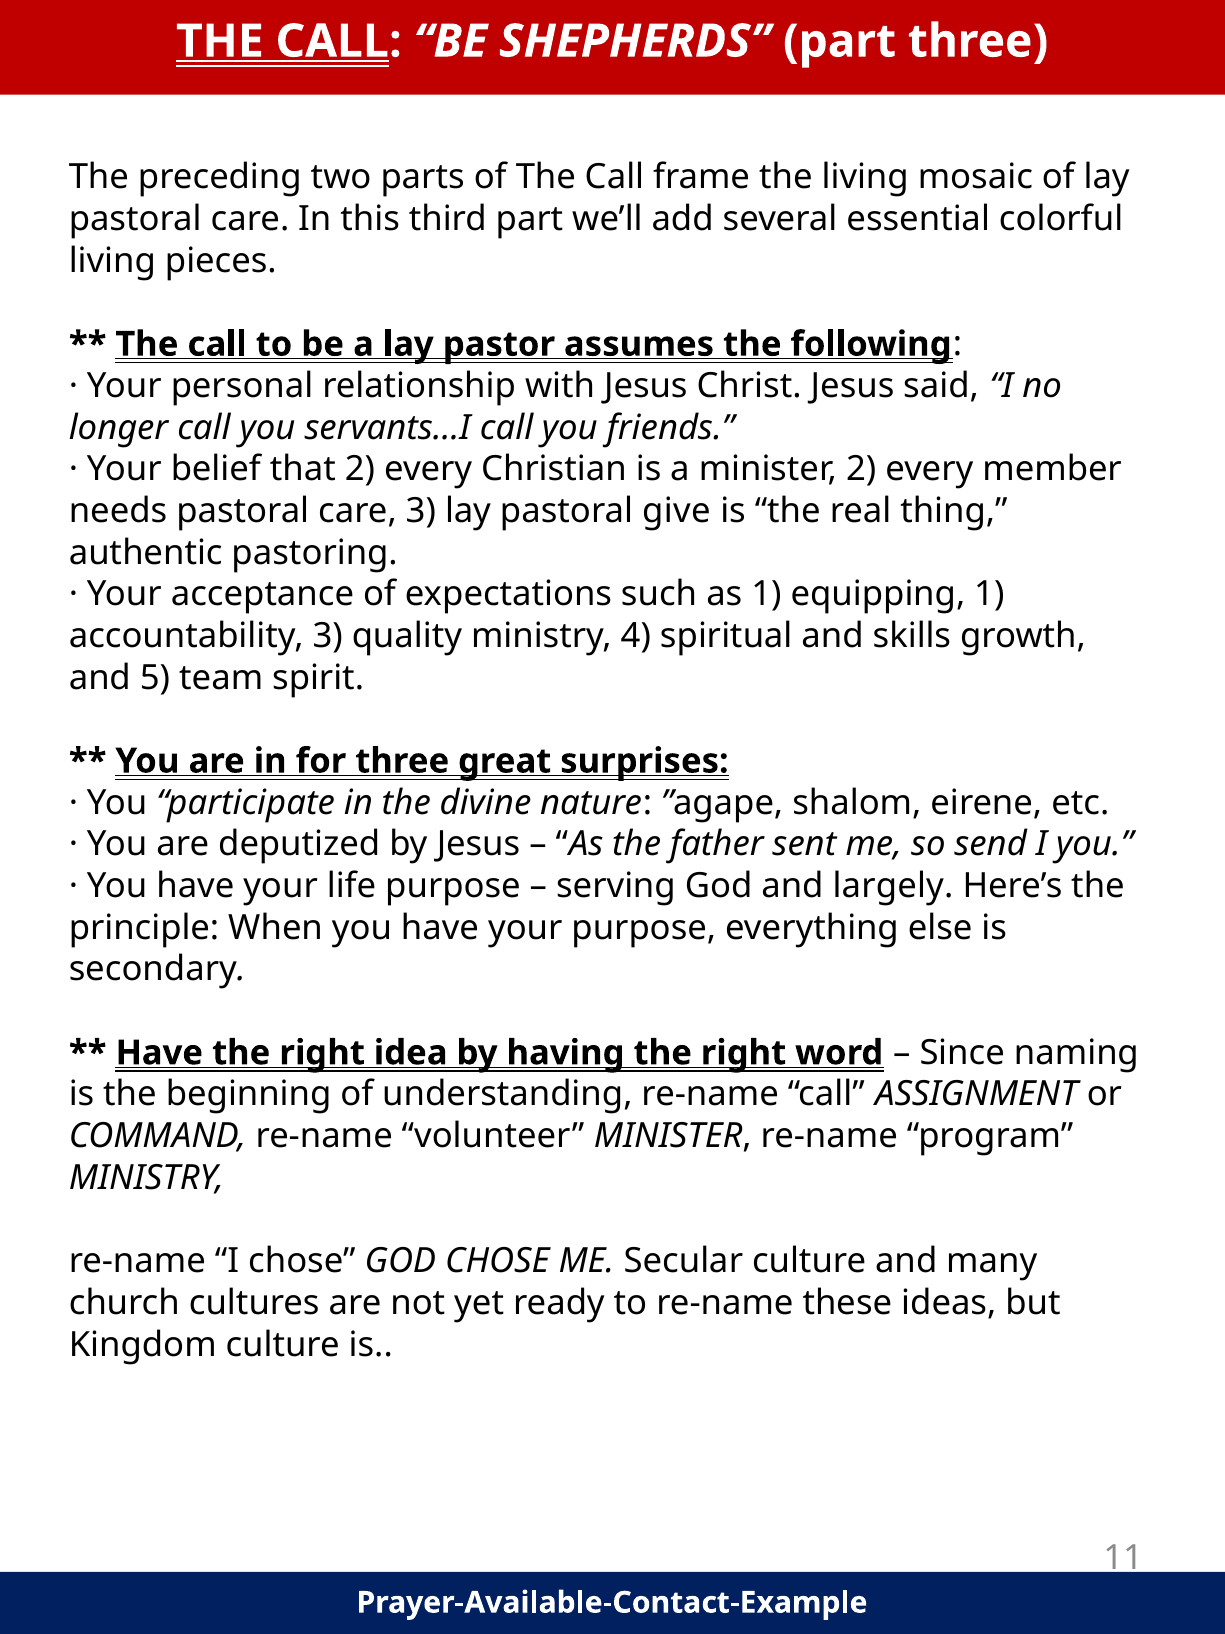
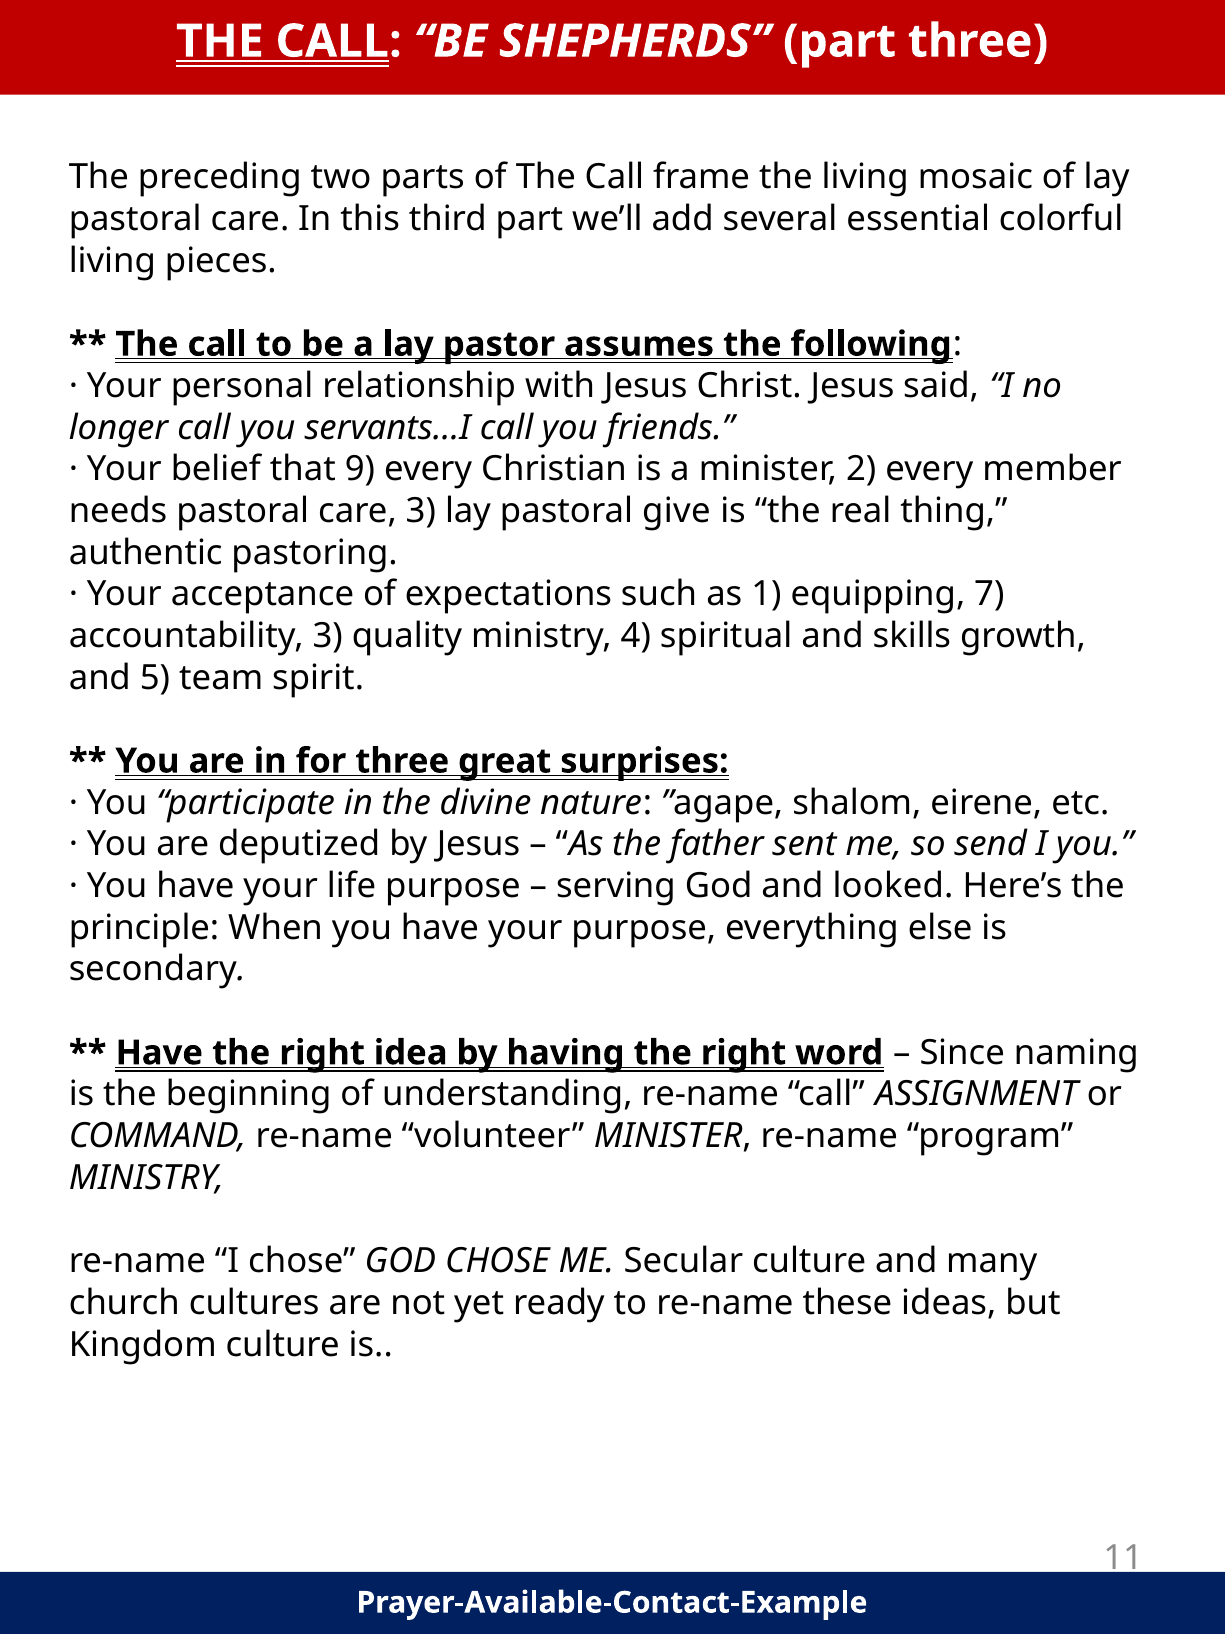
that 2: 2 -> 9
equipping 1: 1 -> 7
largely: largely -> looked
